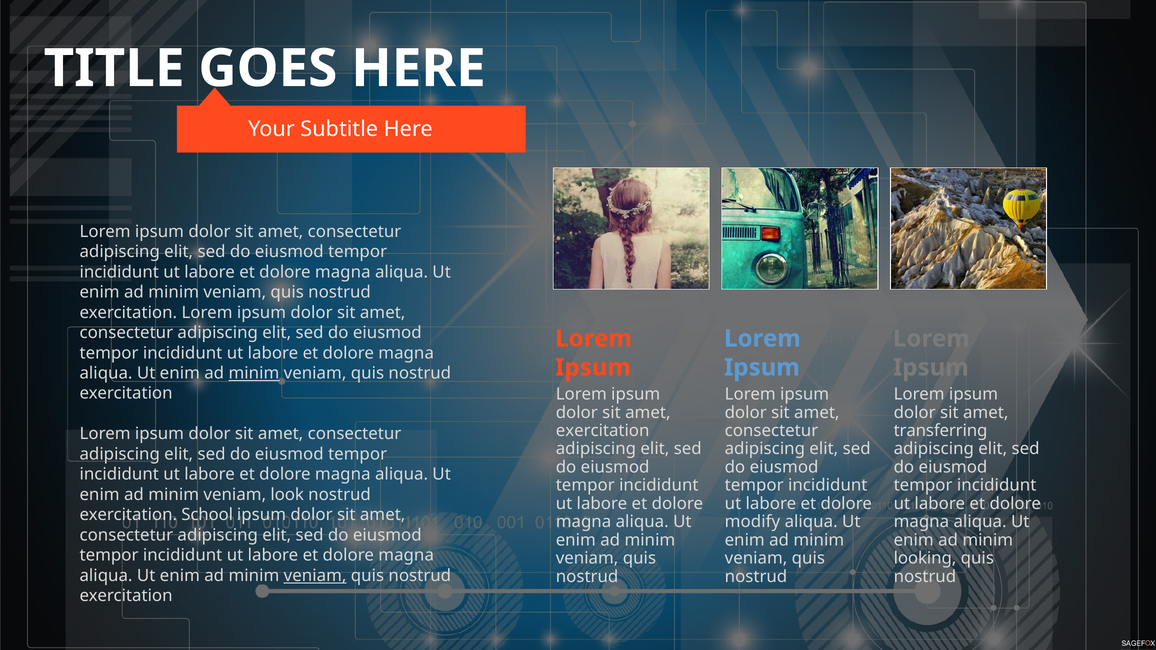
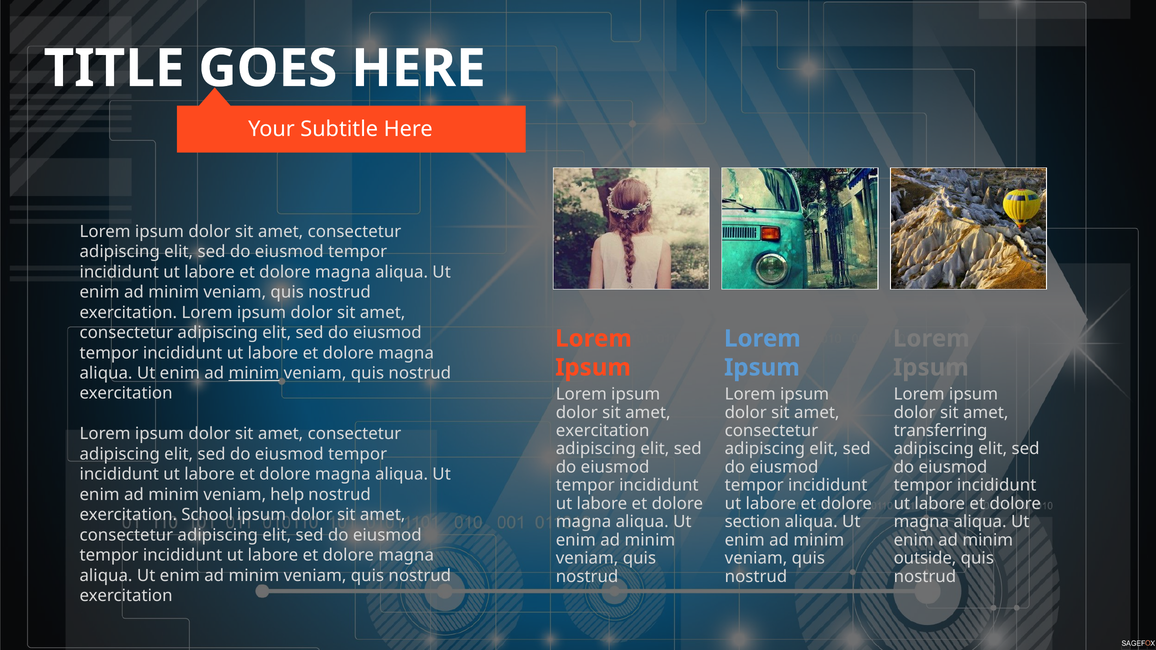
look: look -> help
modify: modify -> section
looking: looking -> outside
veniam at (315, 576) underline: present -> none
